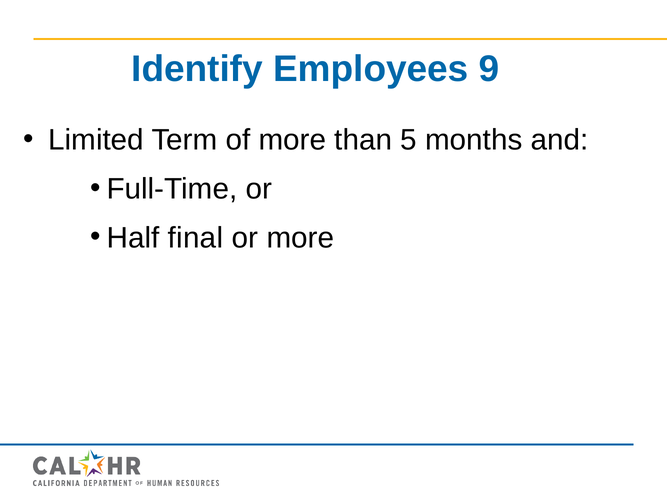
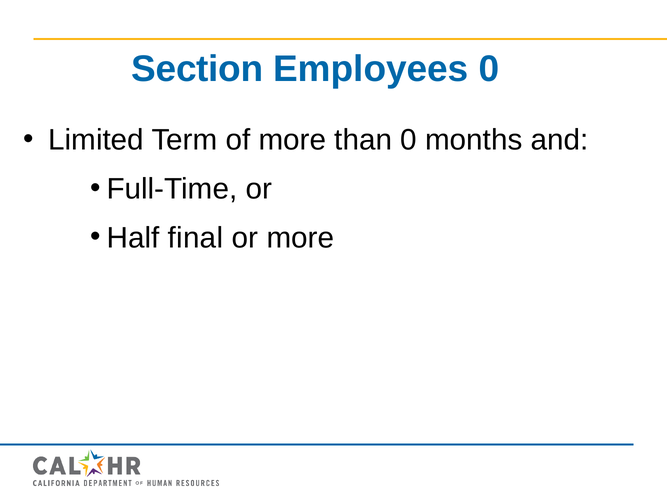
Identify: Identify -> Section
Employees 9: 9 -> 0
than 5: 5 -> 0
